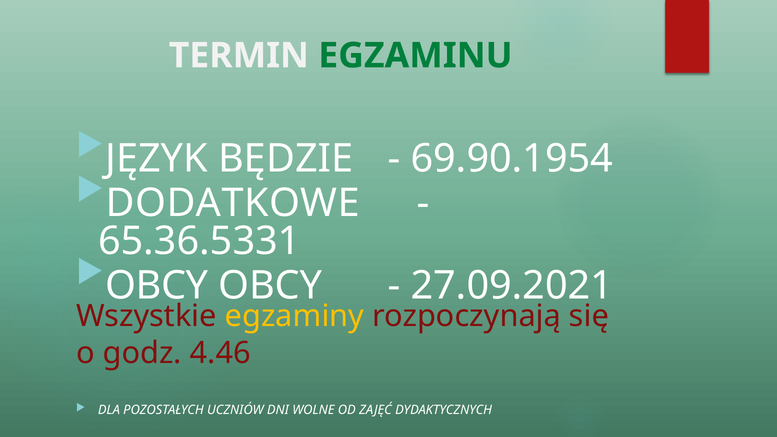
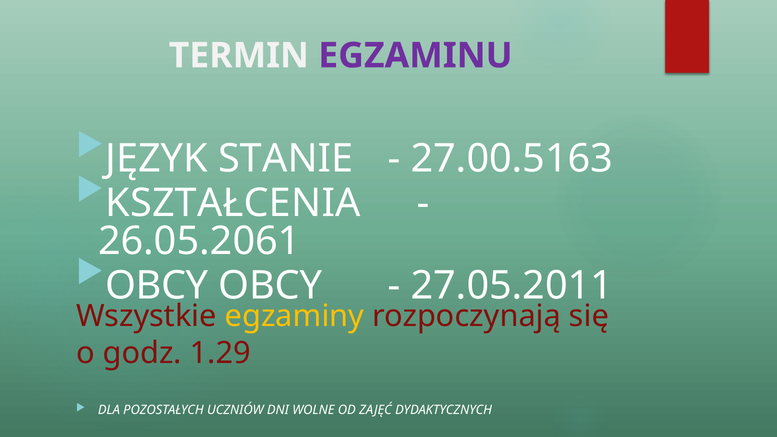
EGZAMINU colour: green -> purple
BĘDZIE: BĘDZIE -> STANIE
69.90.1954: 69.90.1954 -> 27.00.5163
DODATKOWE: DODATKOWE -> KSZTAŁCENIA
65.36.5331: 65.36.5331 -> 26.05.2061
27.09.2021: 27.09.2021 -> 27.05.2011
4.46: 4.46 -> 1.29
